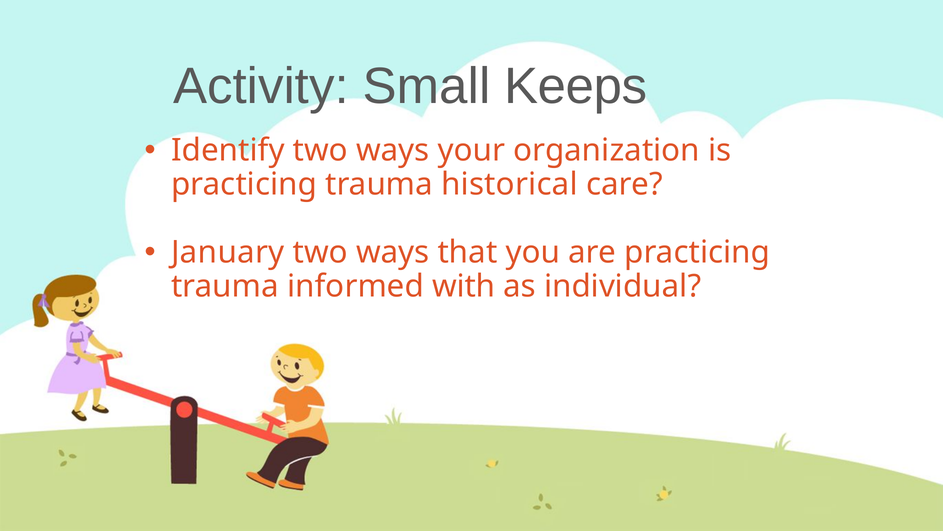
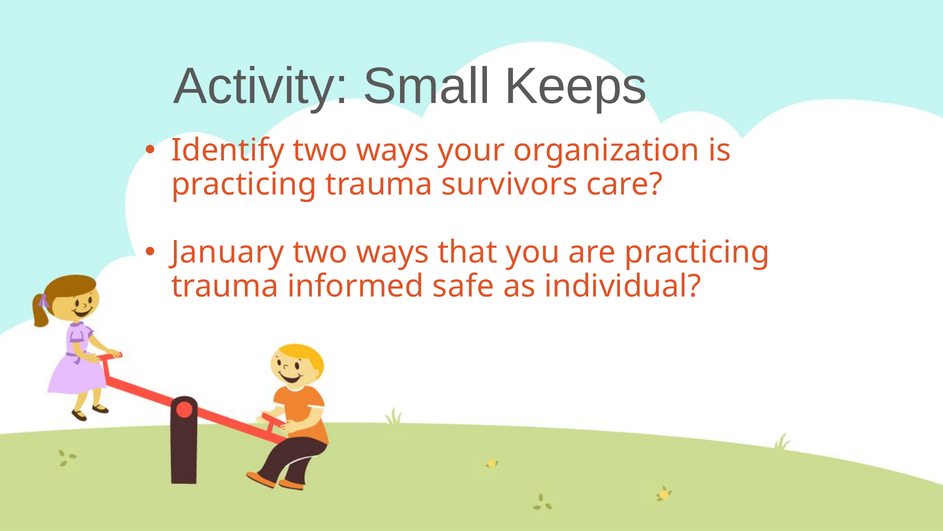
historical: historical -> survivors
with: with -> safe
